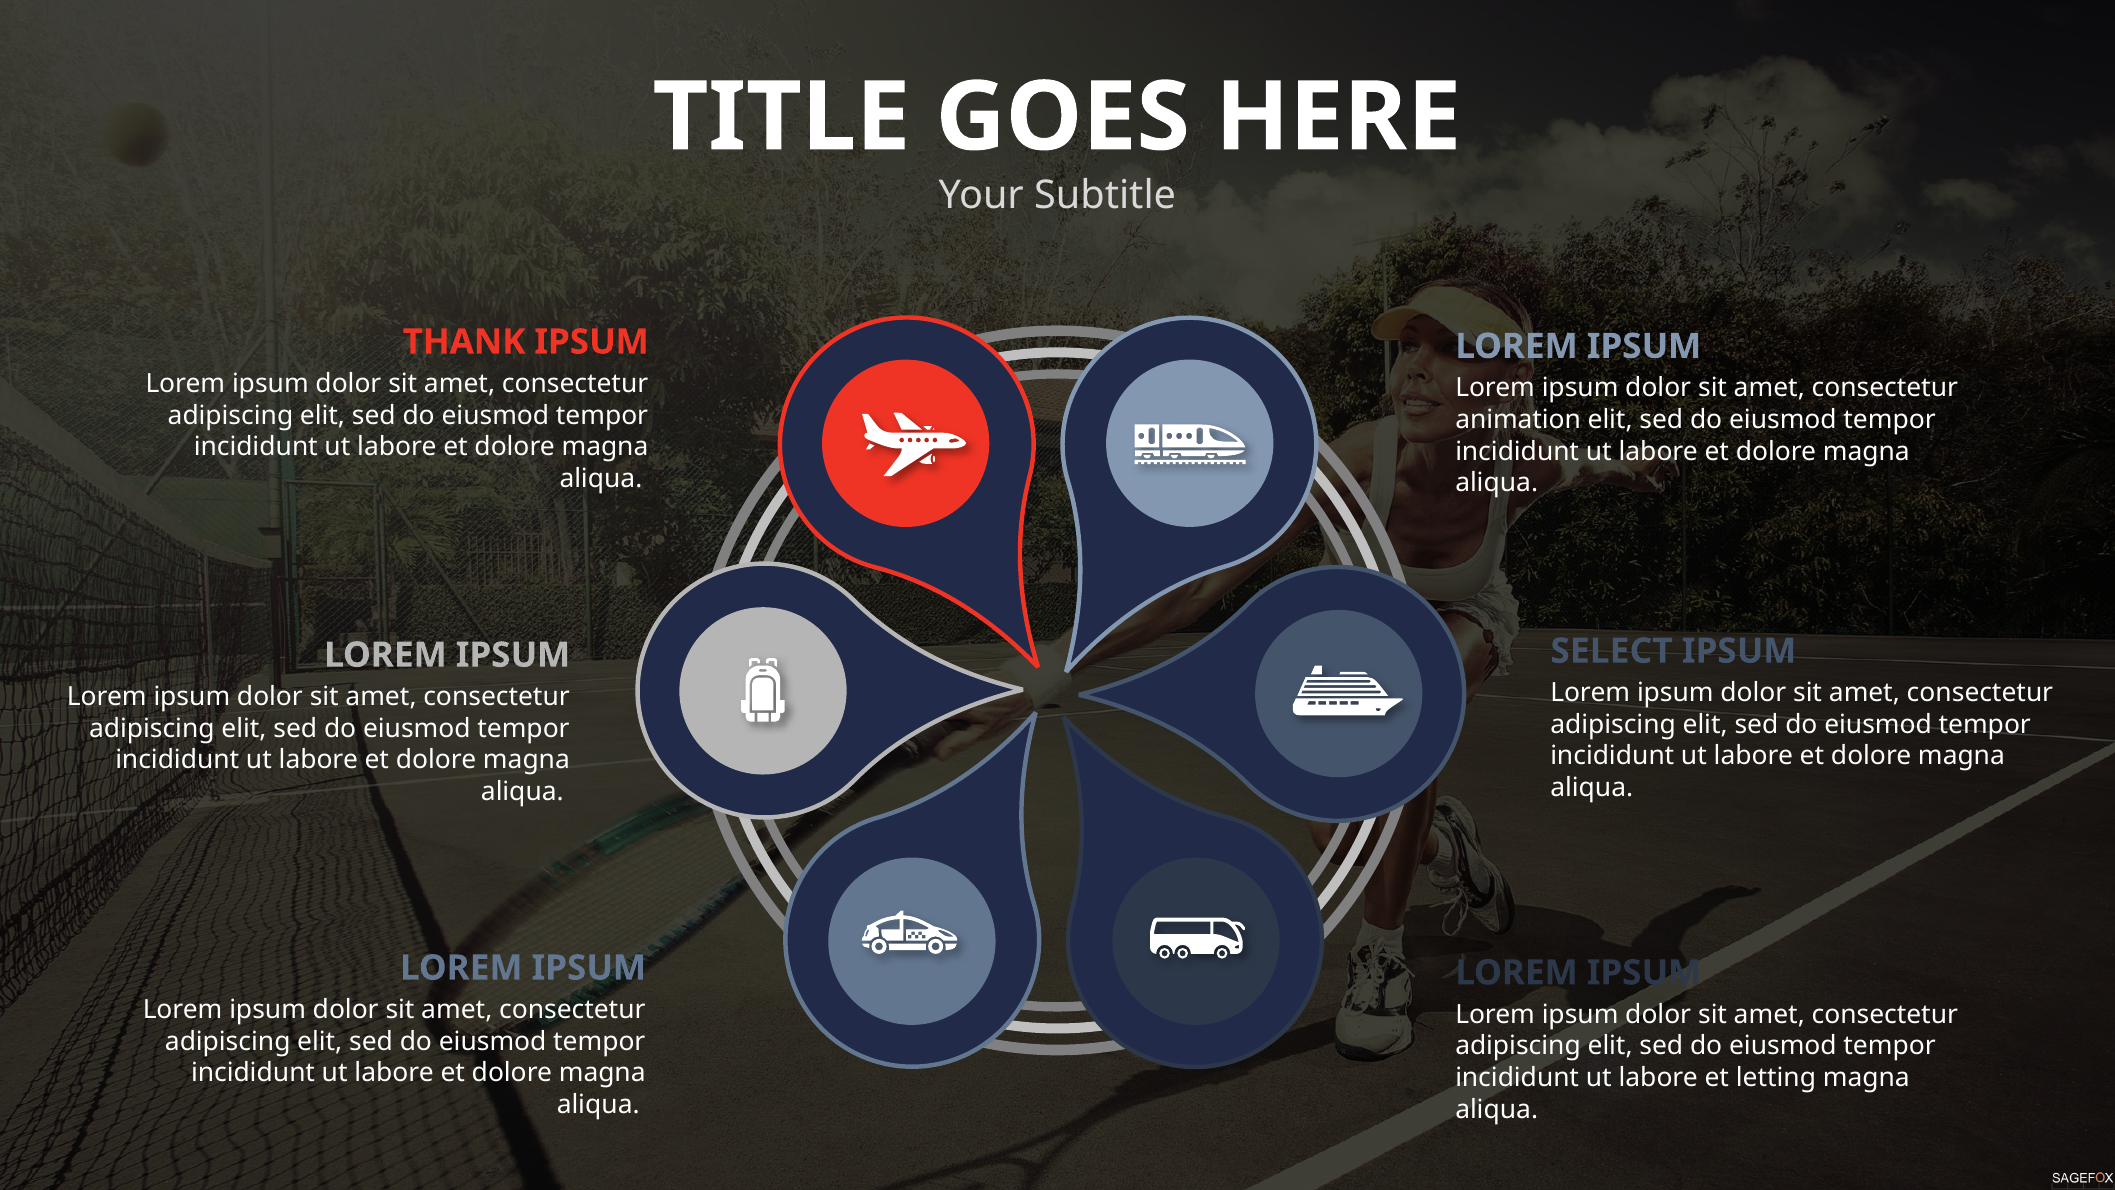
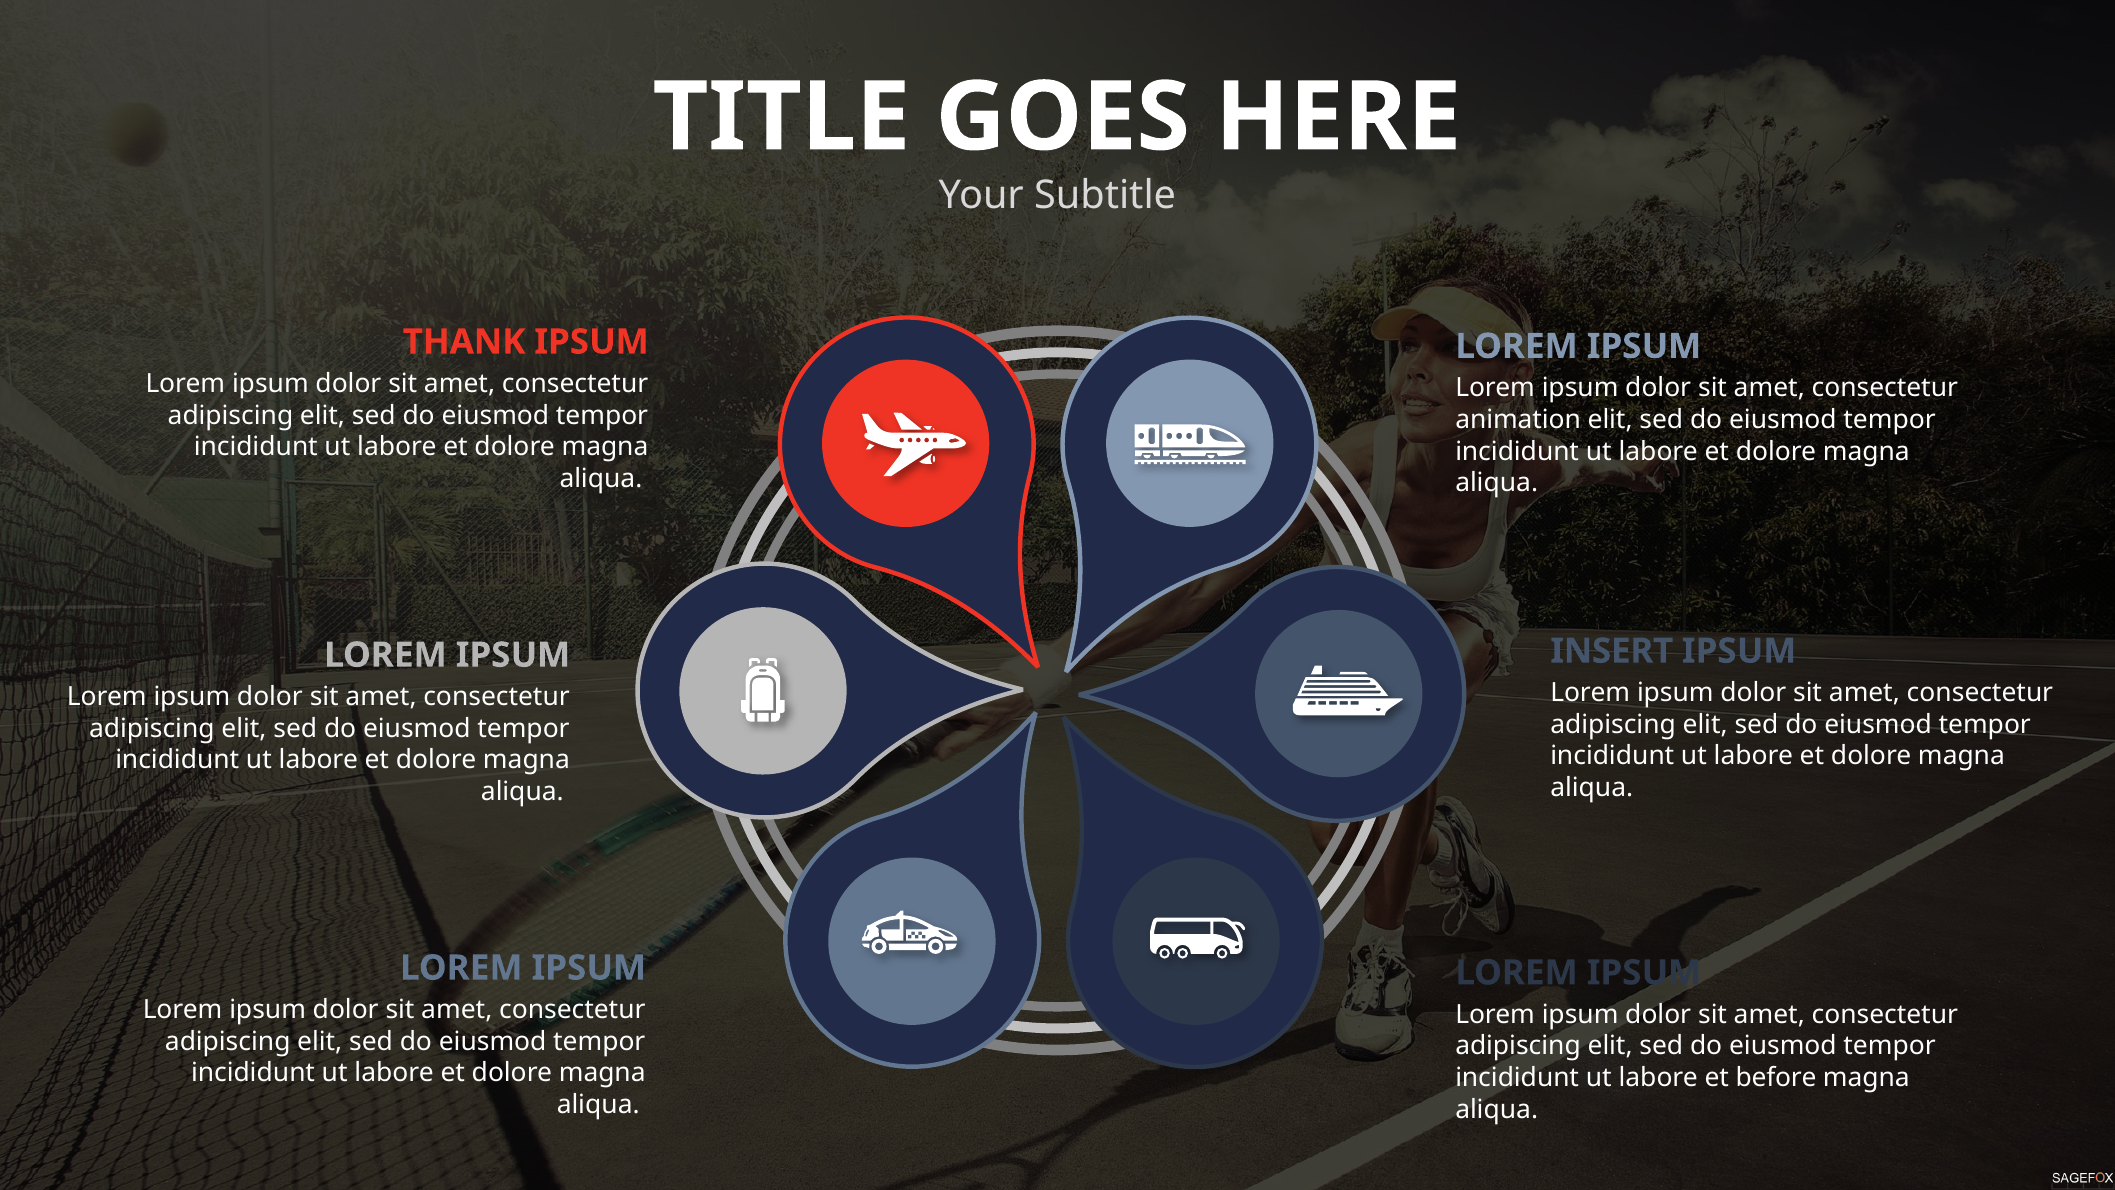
SELECT: SELECT -> INSERT
letting: letting -> before
